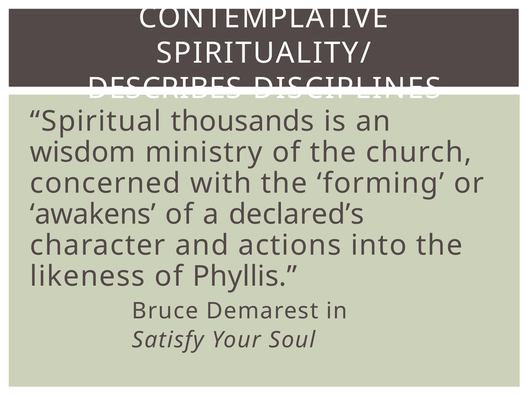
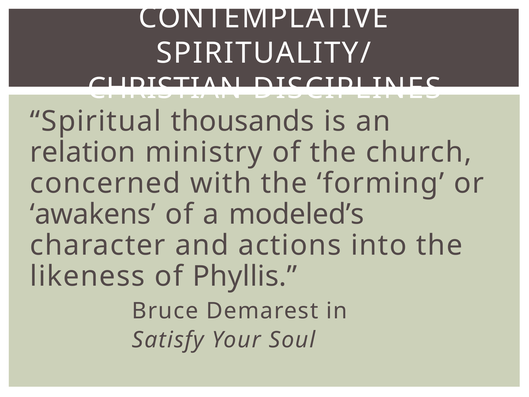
DESCRIBES: DESCRIBES -> CHRISTIAN
wisdom: wisdom -> relation
declared’s: declared’s -> modeled’s
